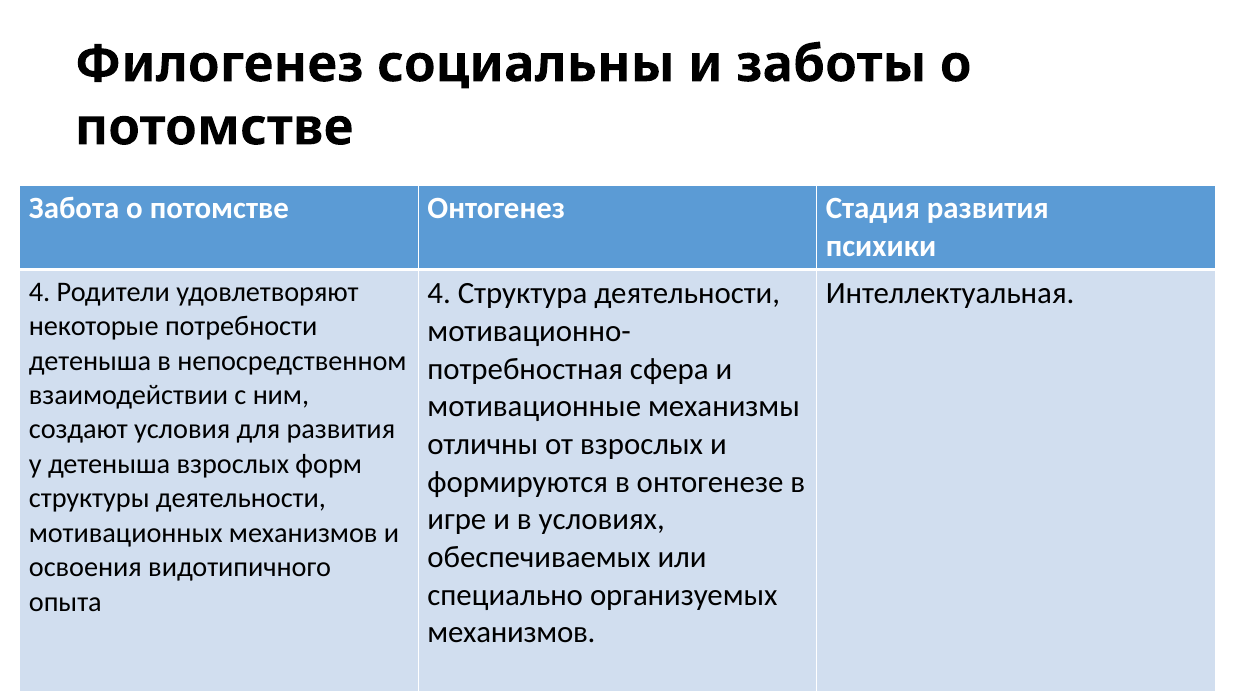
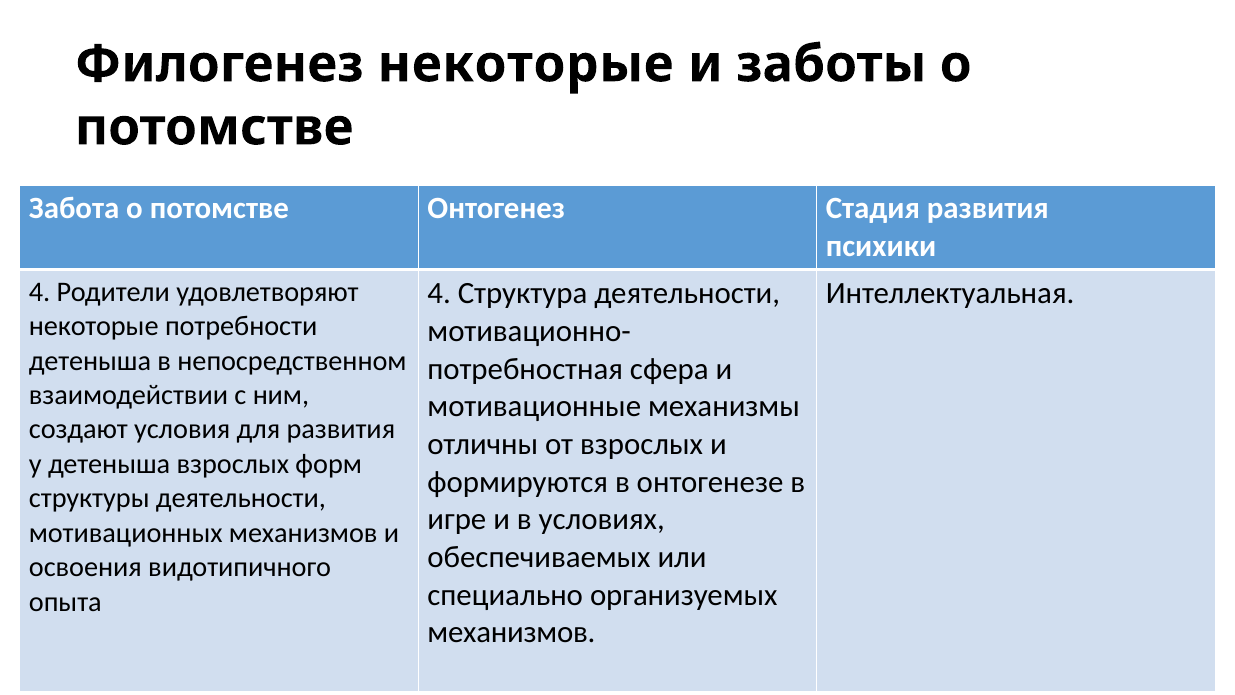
Филогенез социальны: социальны -> некоторые
